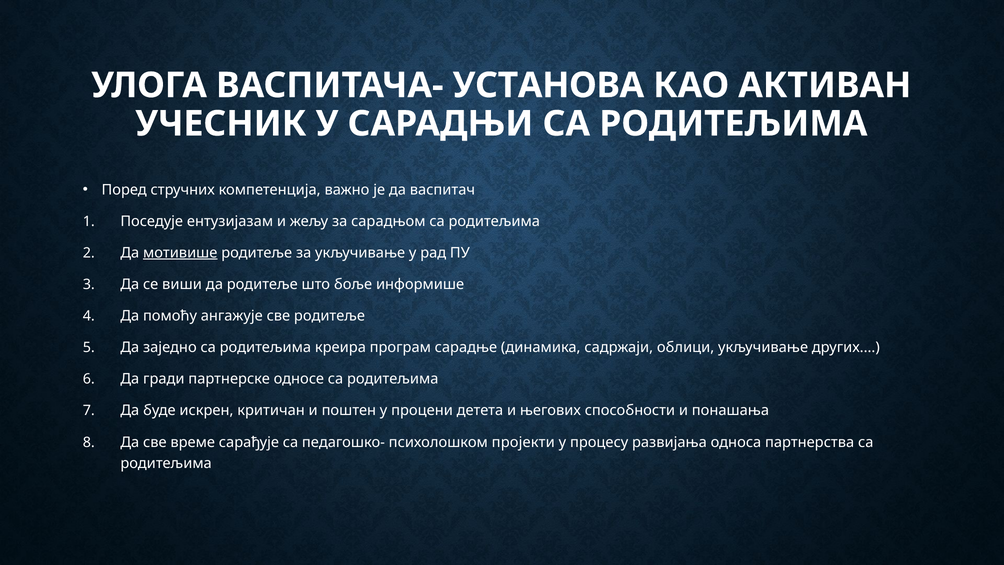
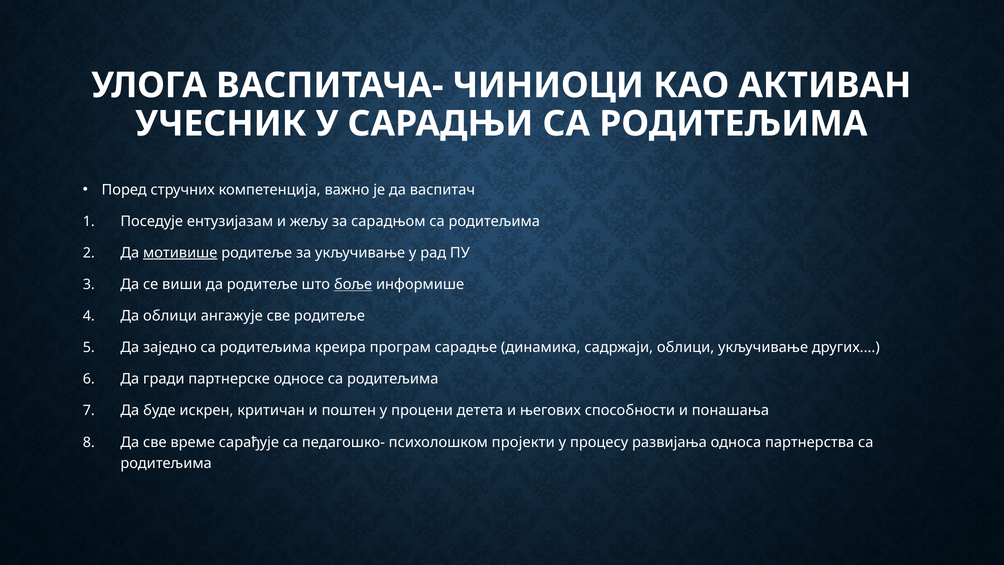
УСТАНОВА: УСТАНОВА -> ЧИНИОЦИ
боље underline: none -> present
Да помоћу: помоћу -> облици
